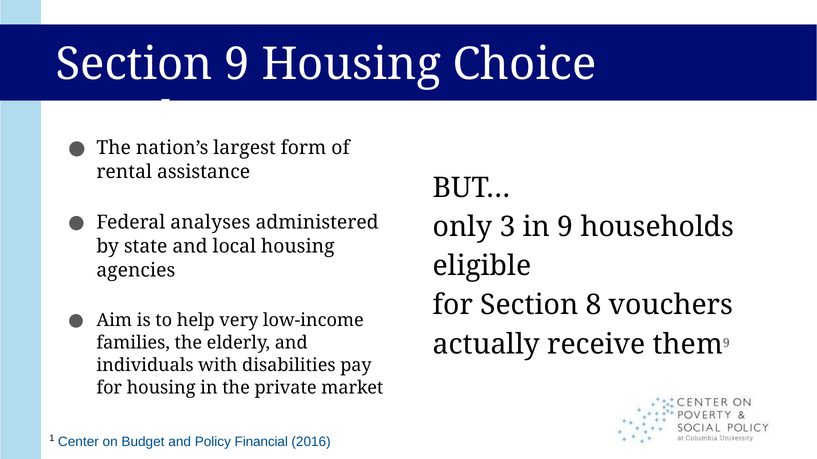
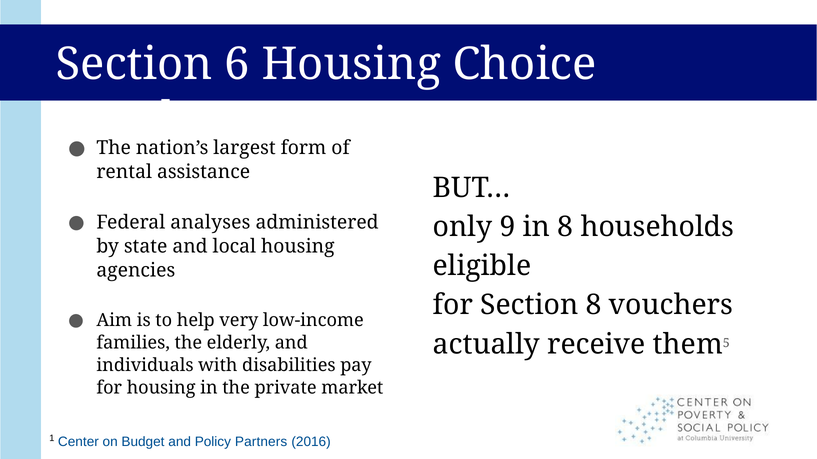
Section 9: 9 -> 6
3: 3 -> 9
in 9: 9 -> 8
9 at (726, 343): 9 -> 5
Financial: Financial -> Partners
